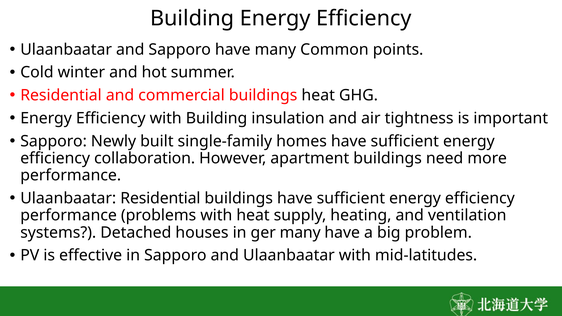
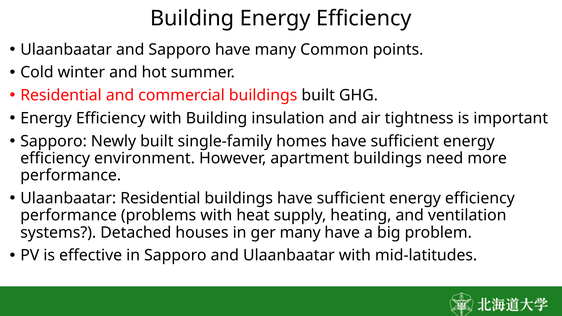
buildings heat: heat -> built
collaboration: collaboration -> environment
